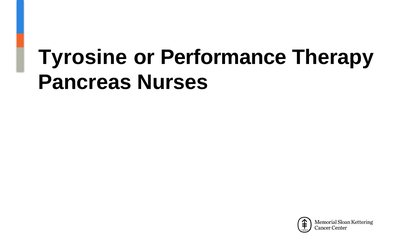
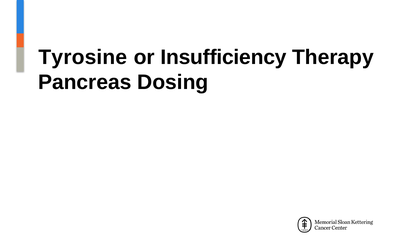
Performance: Performance -> Insufficiency
Nurses: Nurses -> Dosing
